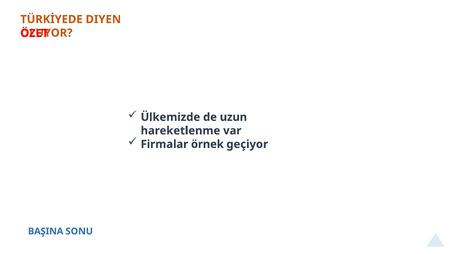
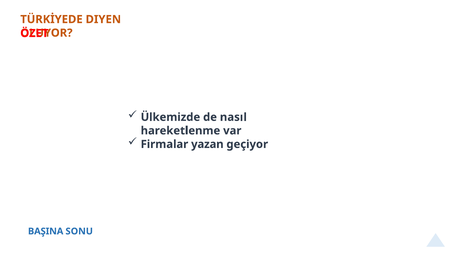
uzun: uzun -> nasıl
örnek: örnek -> yazan
